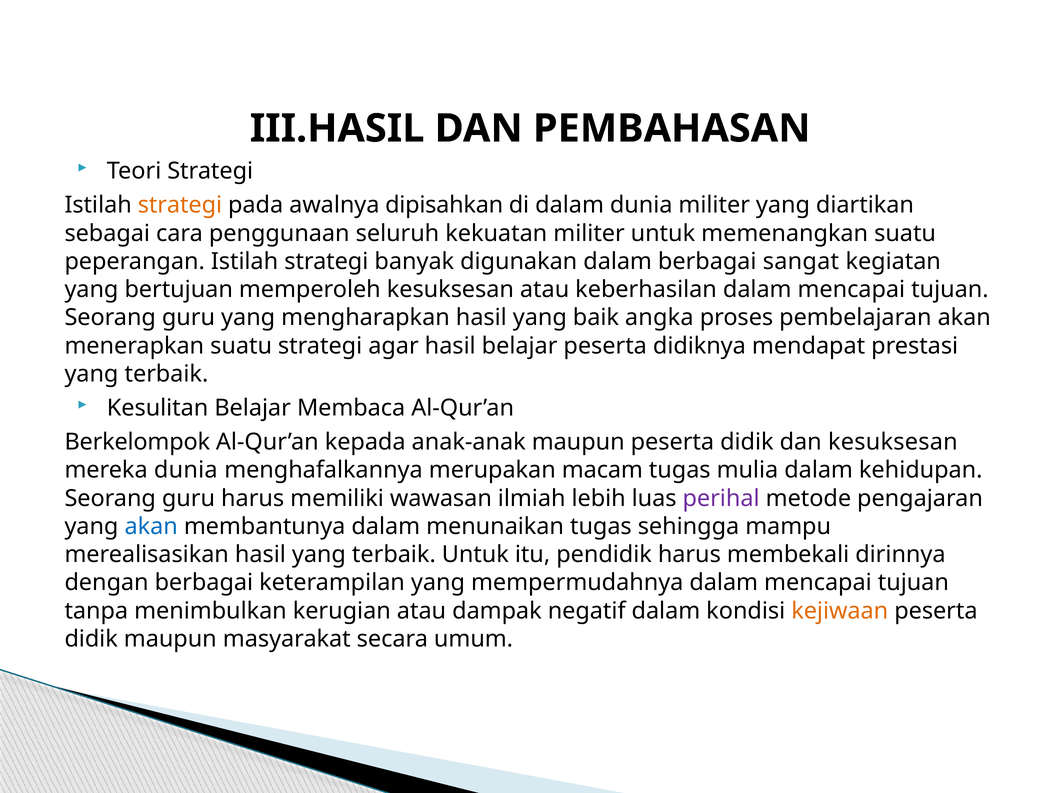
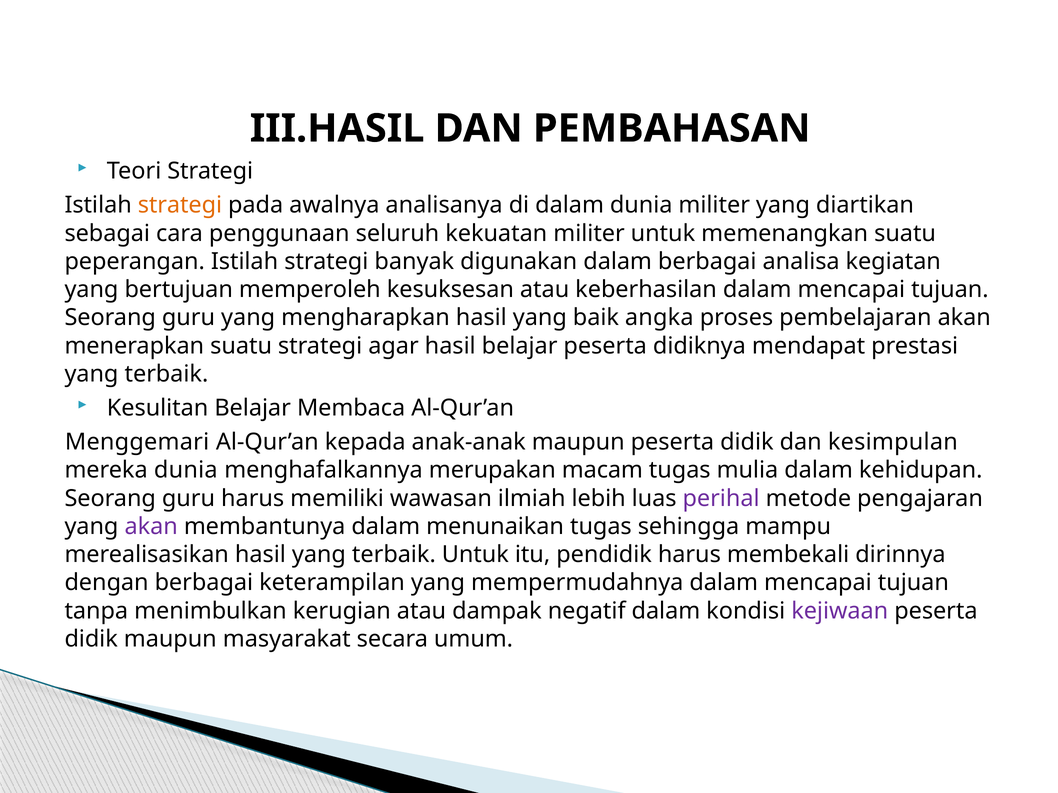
dipisahkan: dipisahkan -> analisanya
sangat: sangat -> analisa
Berkelompok: Berkelompok -> Menggemari
dan kesuksesan: kesuksesan -> kesimpulan
akan at (151, 527) colour: blue -> purple
kejiwaan colour: orange -> purple
